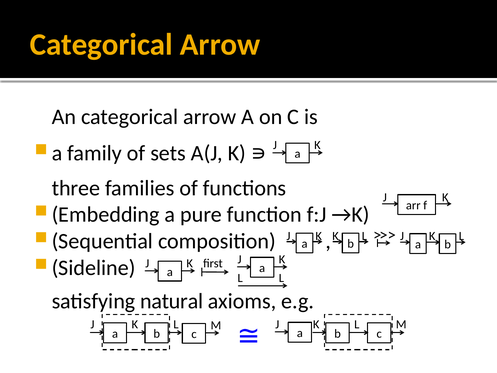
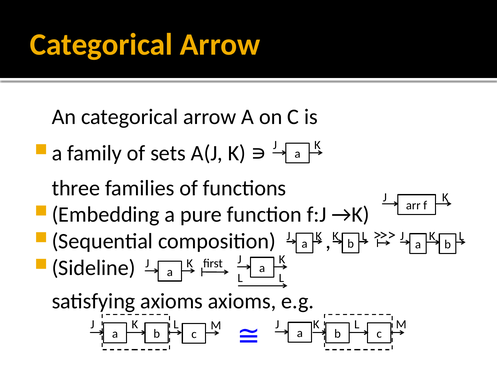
satisfying natural: natural -> axioms
